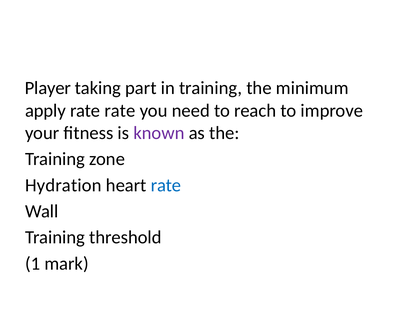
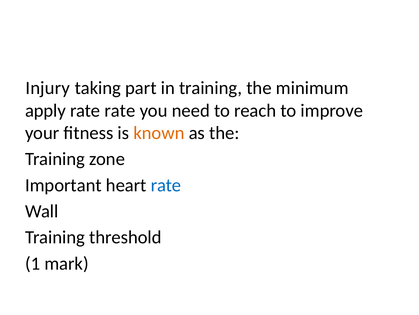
Player: Player -> Injury
known colour: purple -> orange
Hydration: Hydration -> Important
